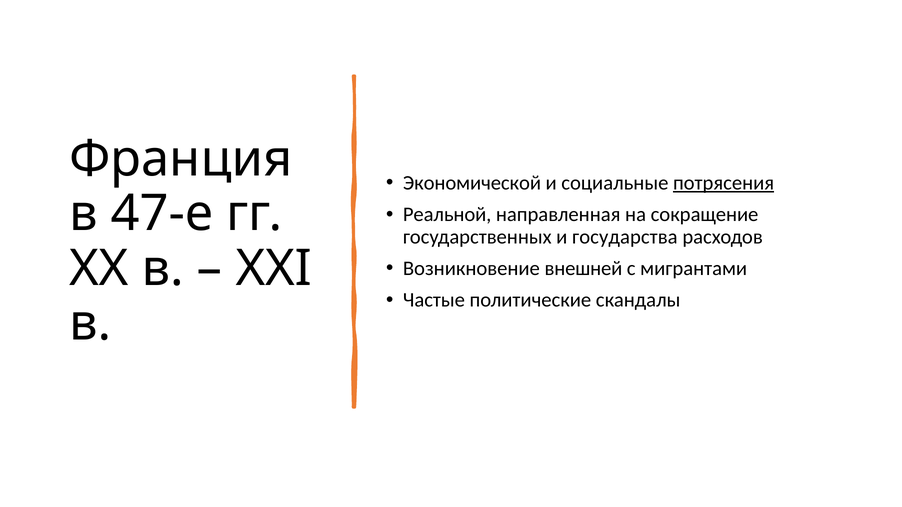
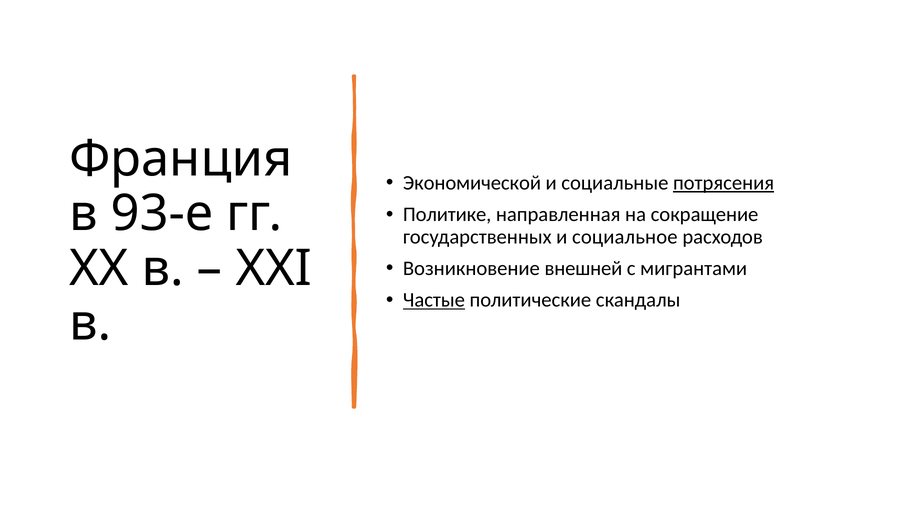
47-е: 47-е -> 93-е
Реальной: Реальной -> Политике
государства: государства -> социальное
Частые underline: none -> present
